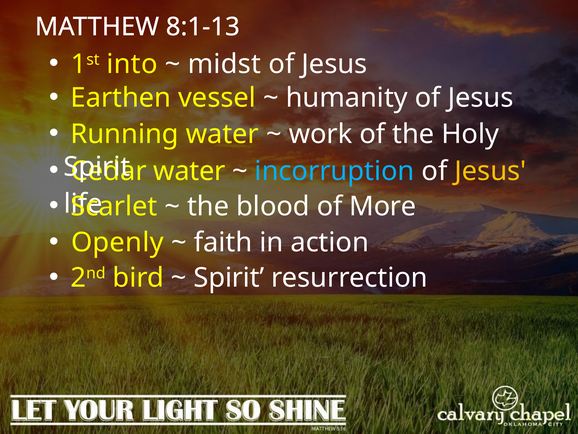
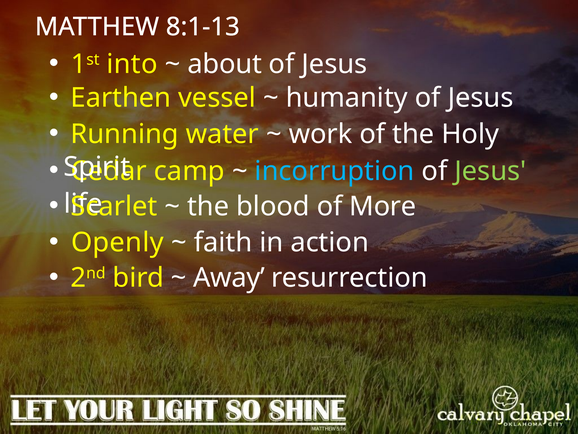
midst: midst -> about
water at (189, 171): water -> camp
Jesus at (490, 171) colour: yellow -> light green
Spirit at (229, 278): Spirit -> Away
